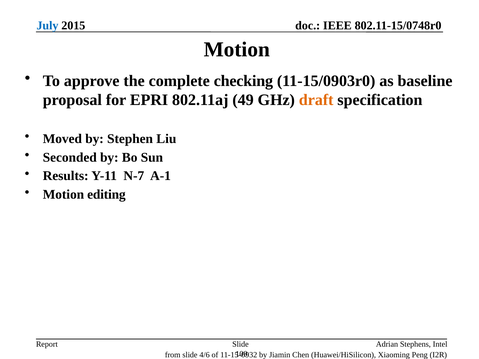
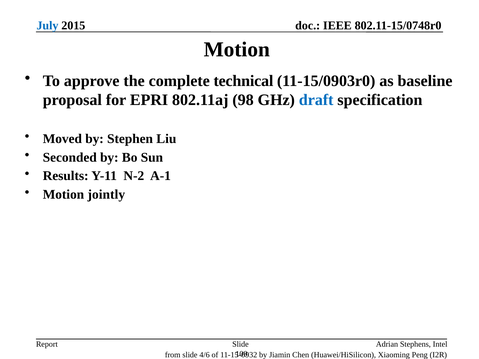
checking: checking -> technical
49: 49 -> 98
draft colour: orange -> blue
N-7: N-7 -> N-2
editing: editing -> jointly
